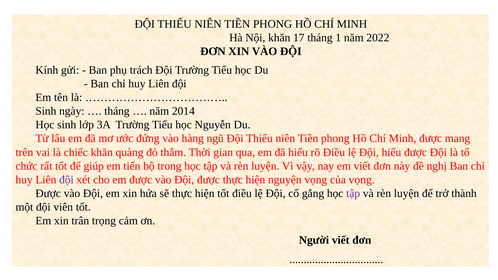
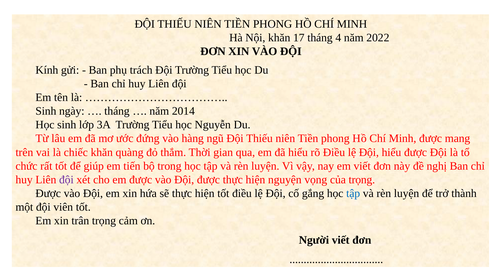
1: 1 -> 4
của vọng: vọng -> trọng
tập at (353, 193) colour: purple -> blue
